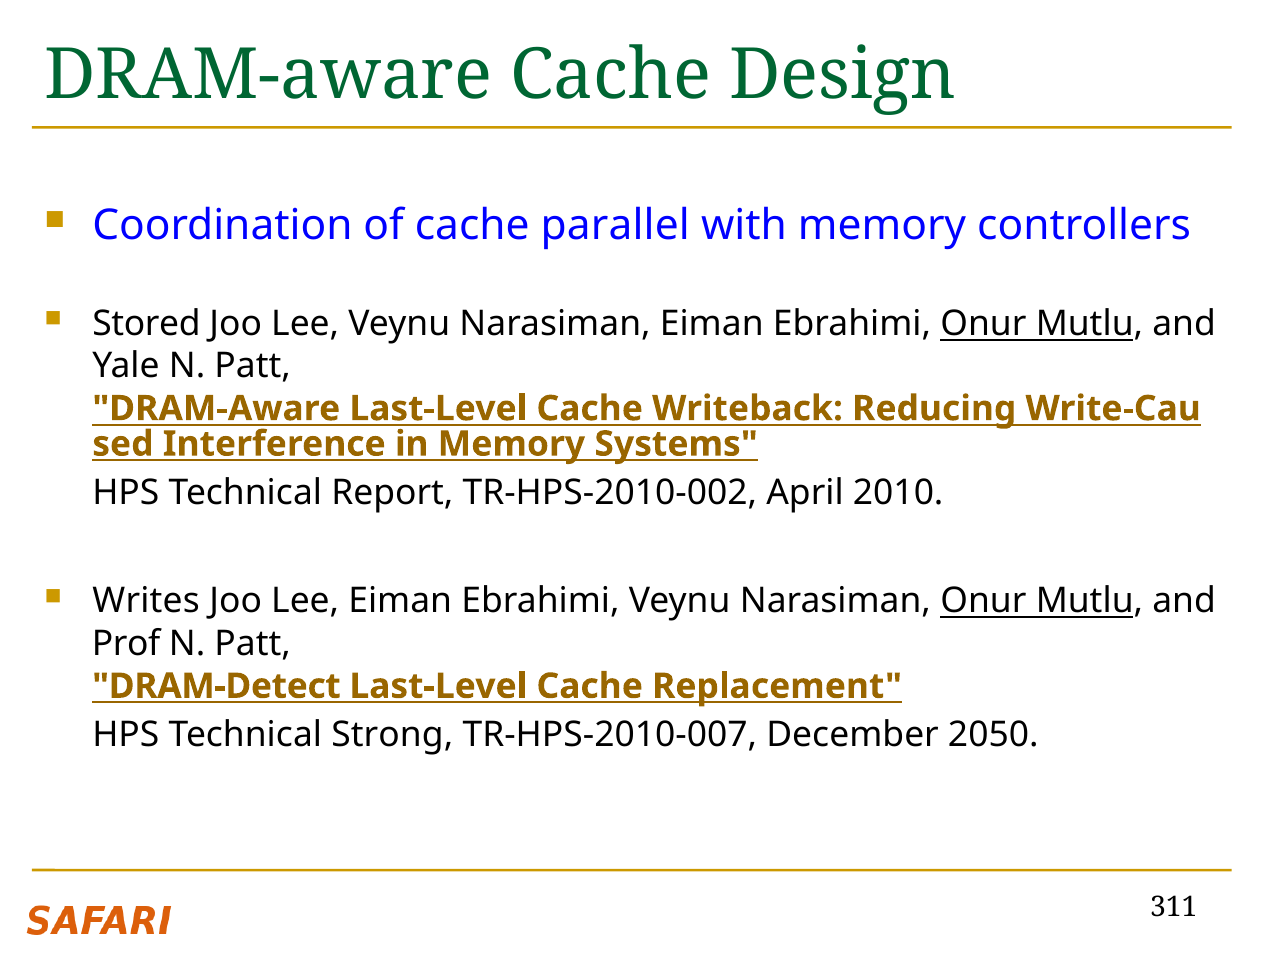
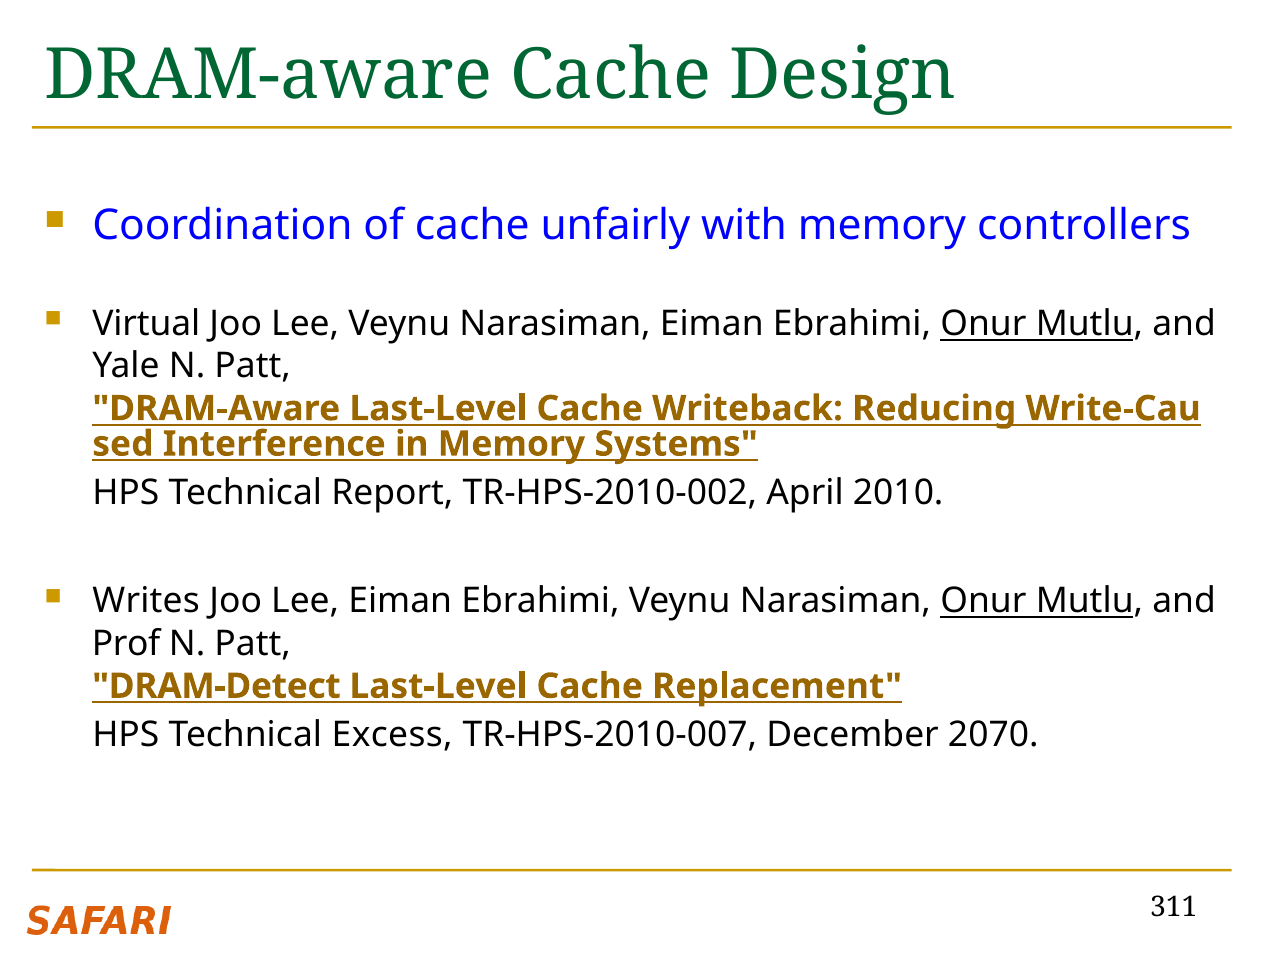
parallel: parallel -> unfairly
Stored: Stored -> Virtual
Strong: Strong -> Excess
2050: 2050 -> 2070
